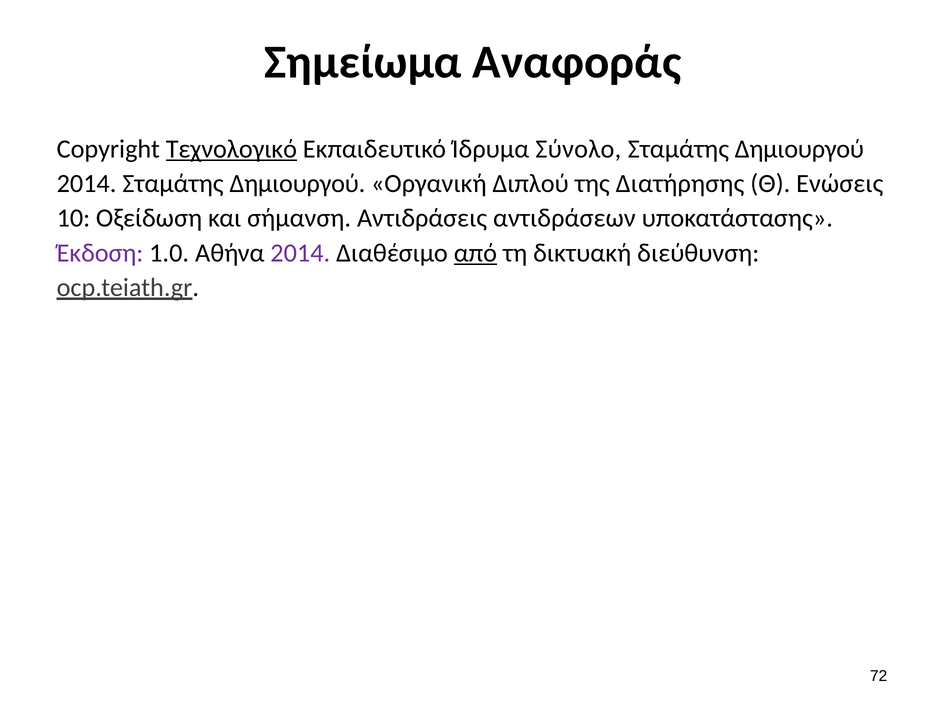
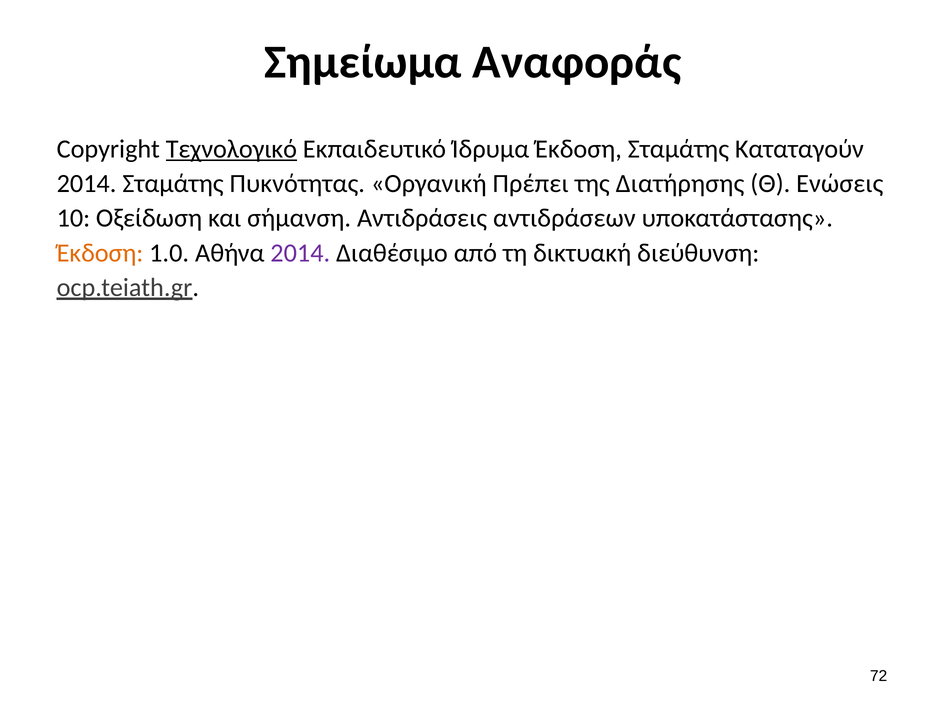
Ίδρυμα Σύνολο: Σύνολο -> Έκδοση
Δημιουργού at (799, 149): Δημιουργού -> Καταταγούν
2014 Σταμάτης Δημιουργού: Δημιουργού -> Πυκνότητας
Διπλού: Διπλού -> Πρέπει
Έκδοση at (100, 253) colour: purple -> orange
από underline: present -> none
